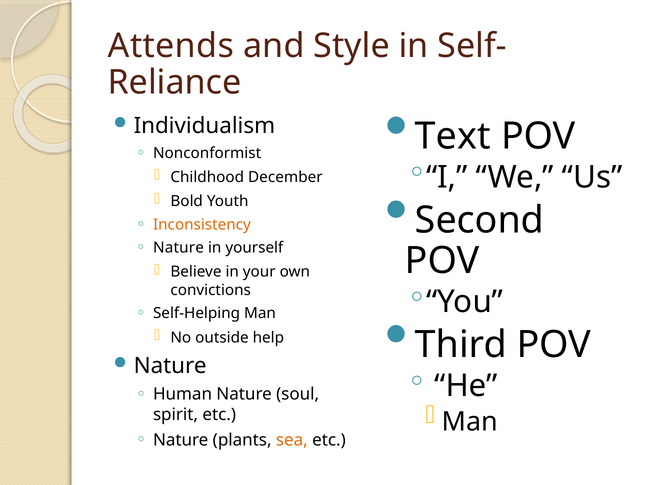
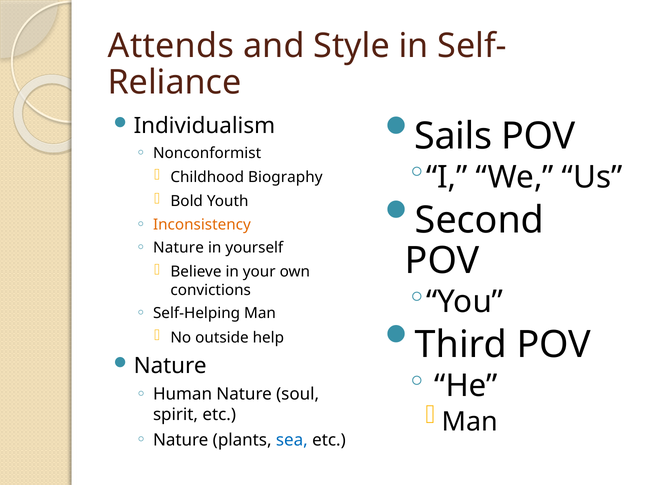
Text: Text -> Sails
December: December -> Biography
sea colour: orange -> blue
